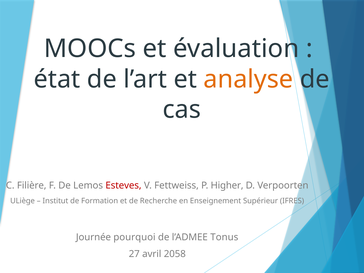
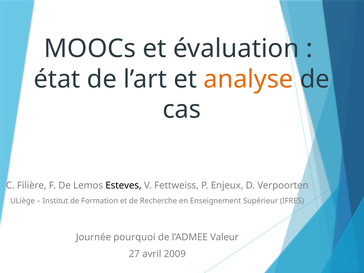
Esteves colour: red -> black
Higher: Higher -> Enjeux
Tonus: Tonus -> Valeur
2058: 2058 -> 2009
